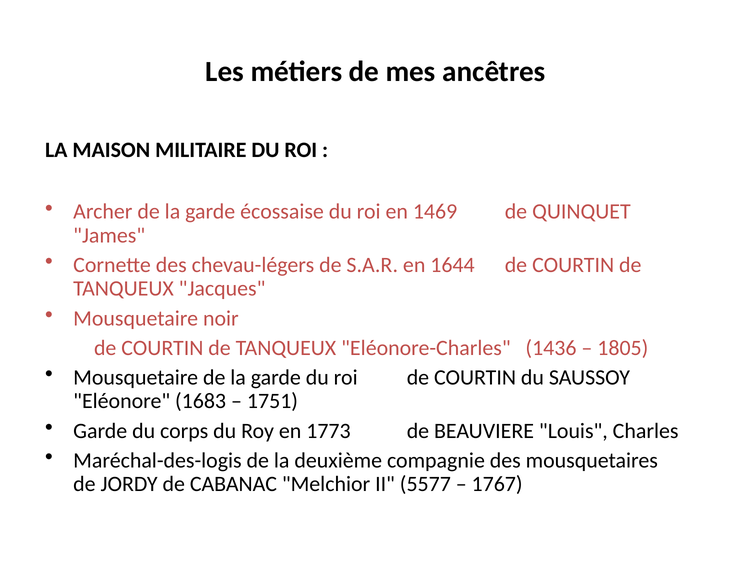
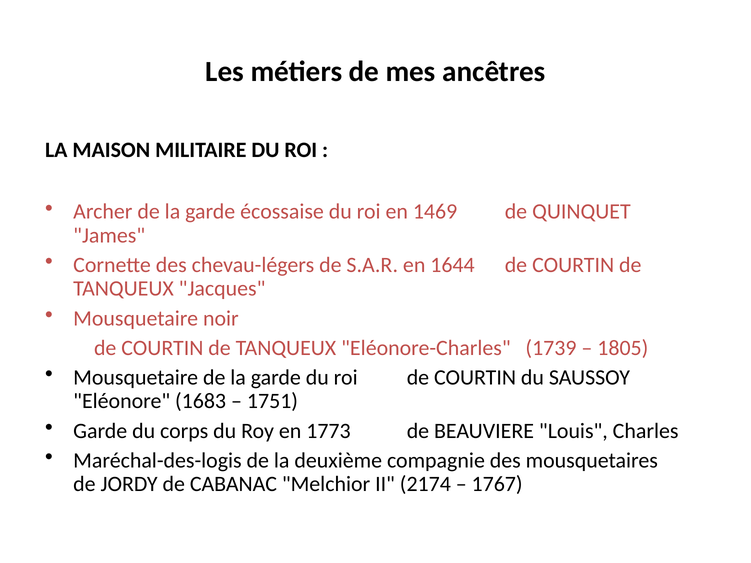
1436: 1436 -> 1739
5577: 5577 -> 2174
